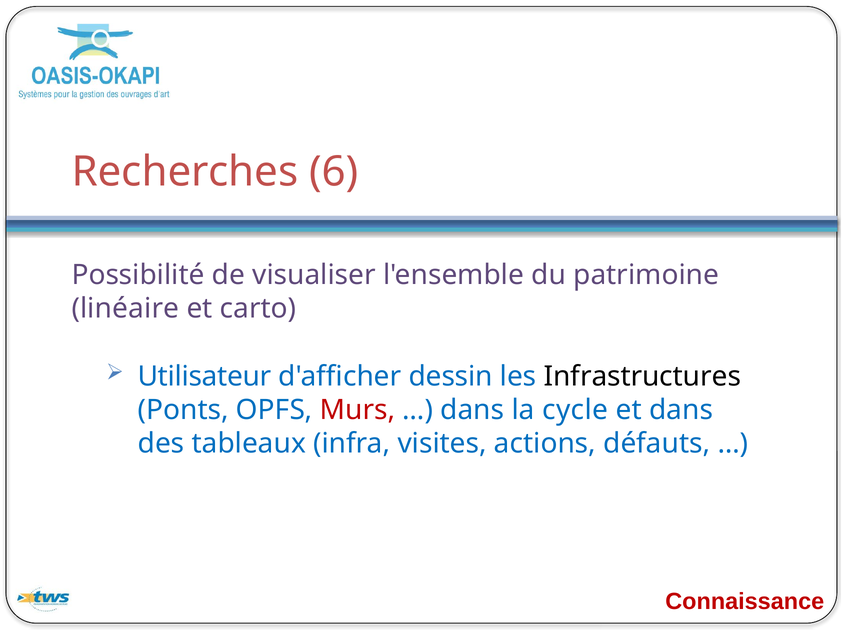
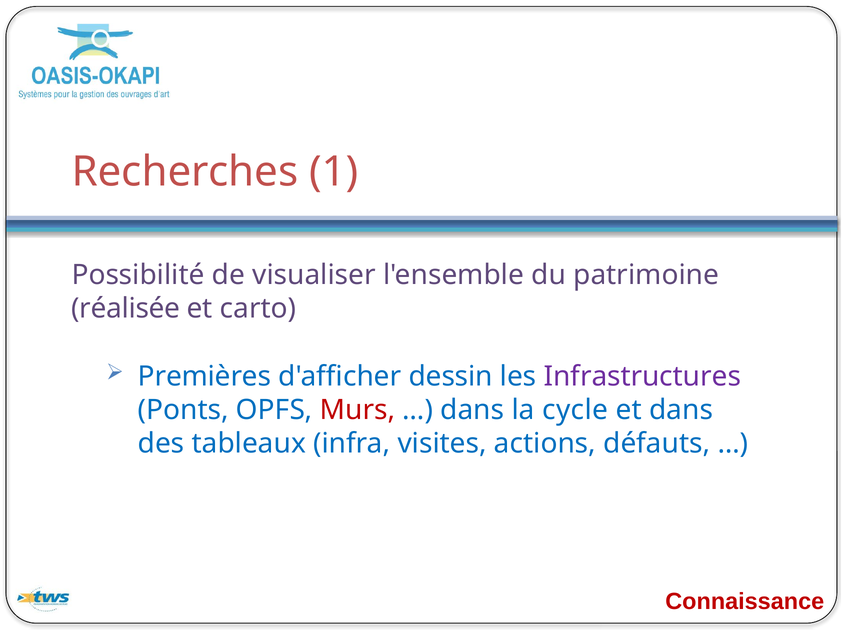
6: 6 -> 1
linéaire: linéaire -> réalisée
Utilisateur: Utilisateur -> Premières
Infrastructures colour: black -> purple
